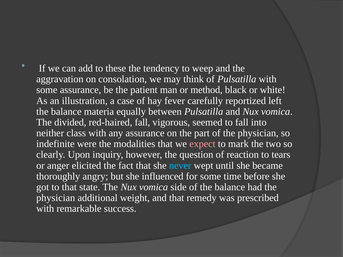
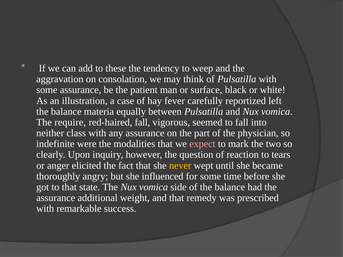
method: method -> surface
divided: divided -> require
never colour: light blue -> yellow
physician at (56, 198): physician -> assurance
